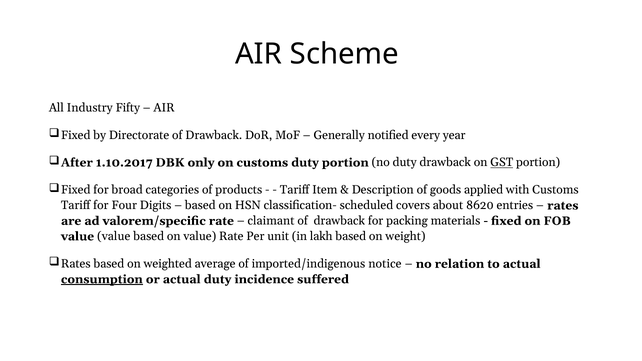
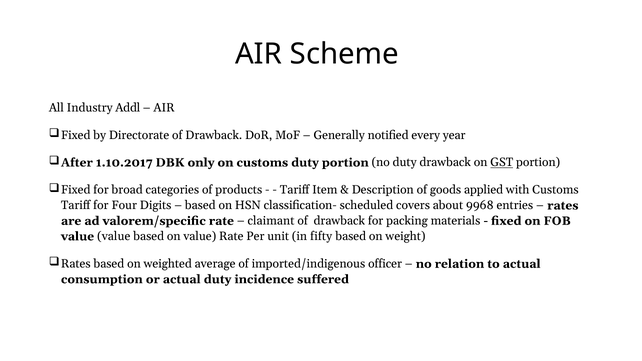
Fifty: Fifty -> Addl
8620: 8620 -> 9968
lakh: lakh -> fifty
notice: notice -> officer
consumption underline: present -> none
